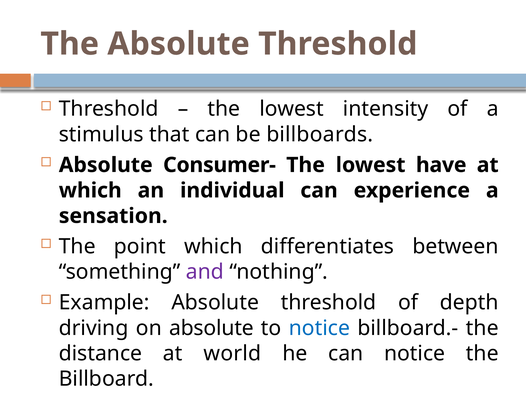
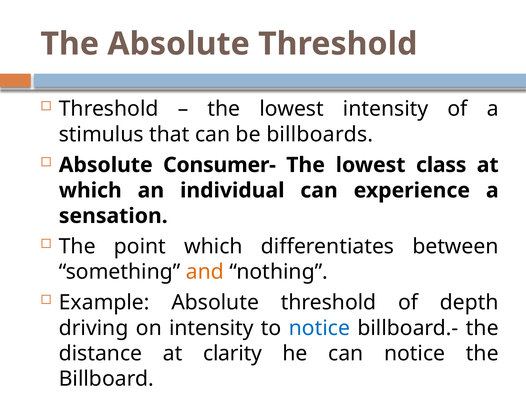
have: have -> class
and colour: purple -> orange
on absolute: absolute -> intensity
world: world -> clarity
